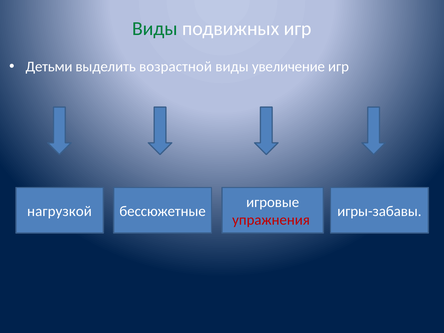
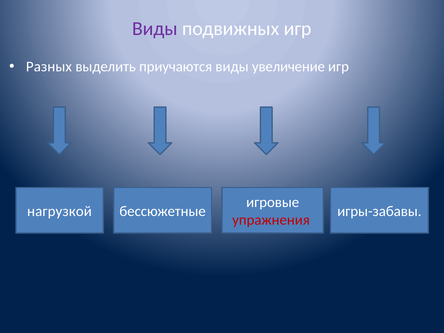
Виды at (155, 29) colour: green -> purple
Детьми: Детьми -> Разных
возрастной: возрастной -> приучаются
